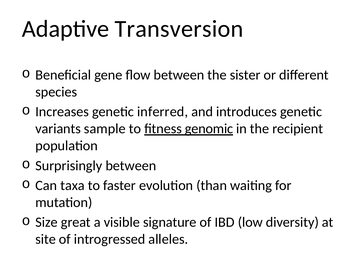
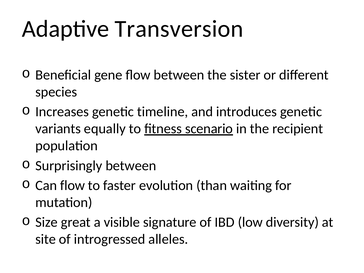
inferred: inferred -> timeline
sample: sample -> equally
genomic: genomic -> scenario
Can taxa: taxa -> flow
